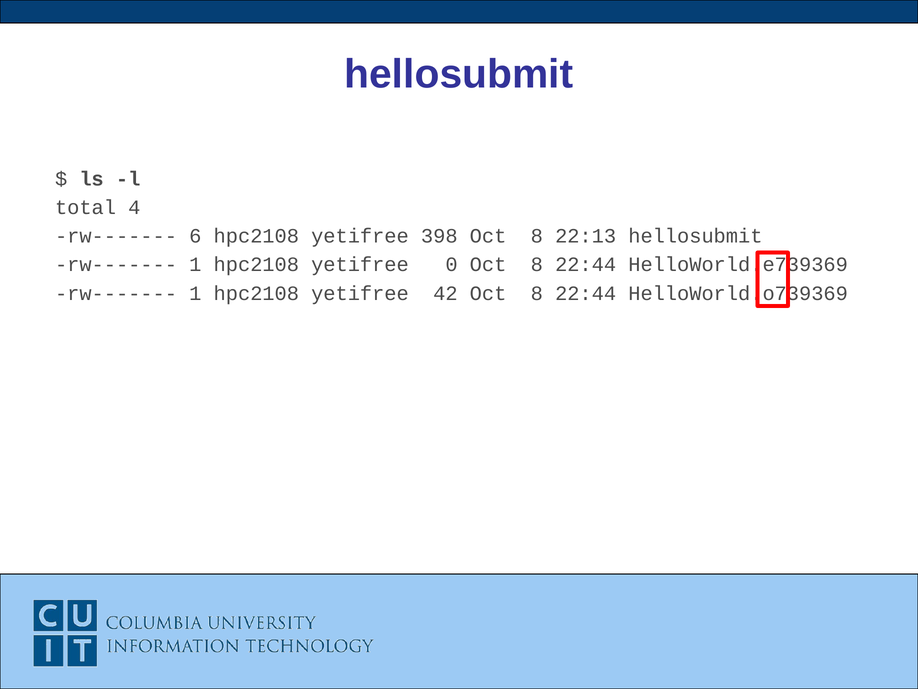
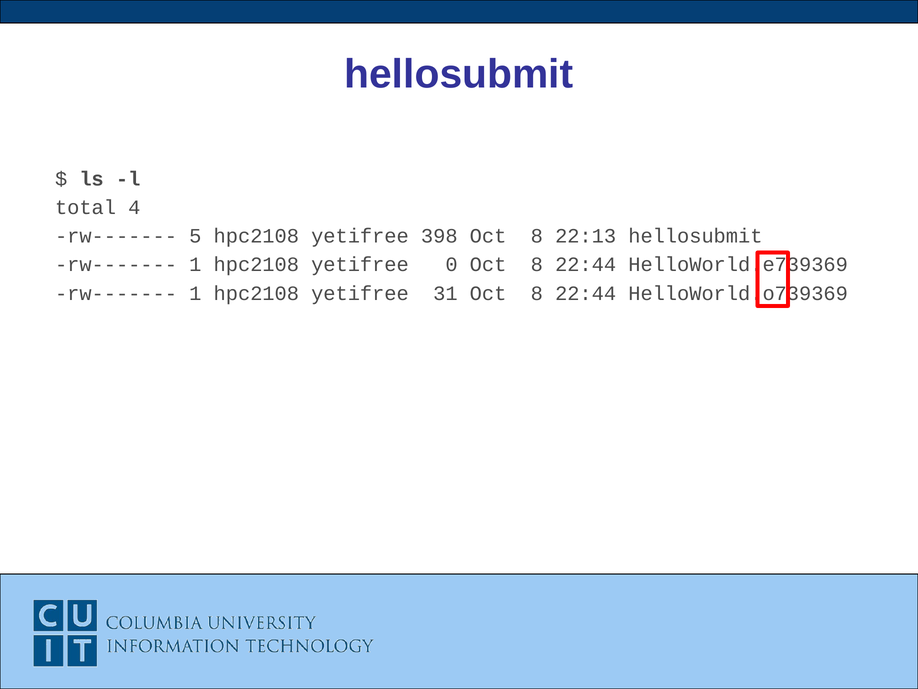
6: 6 -> 5
42: 42 -> 31
